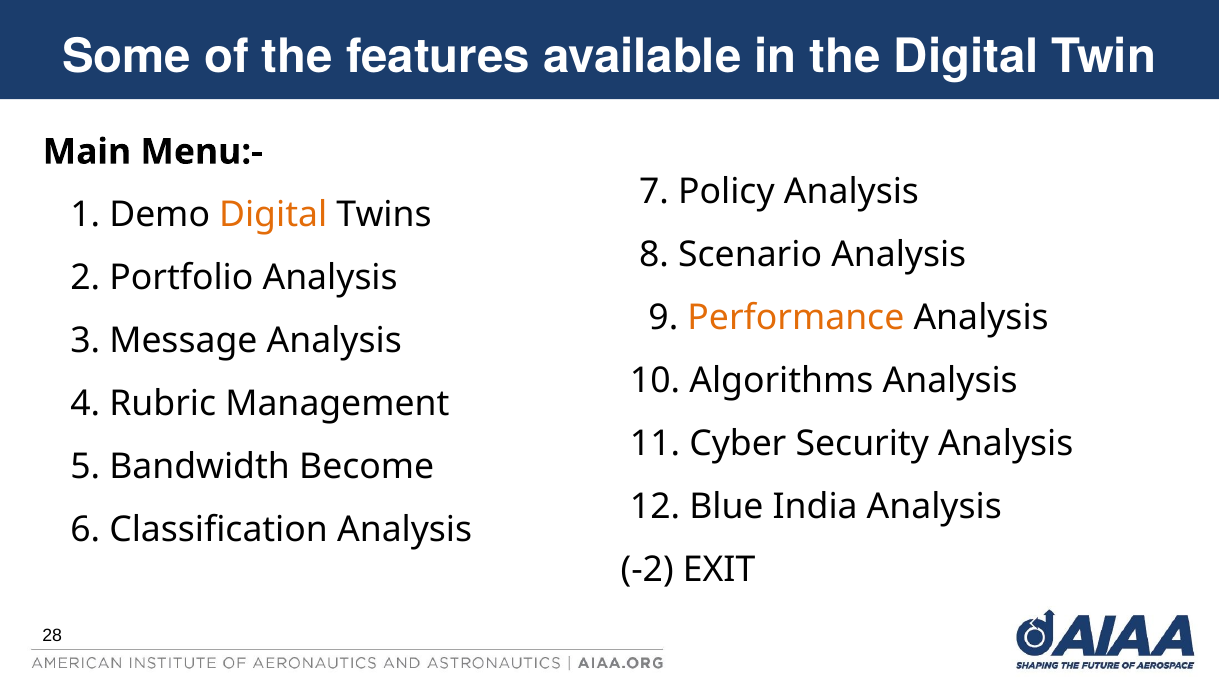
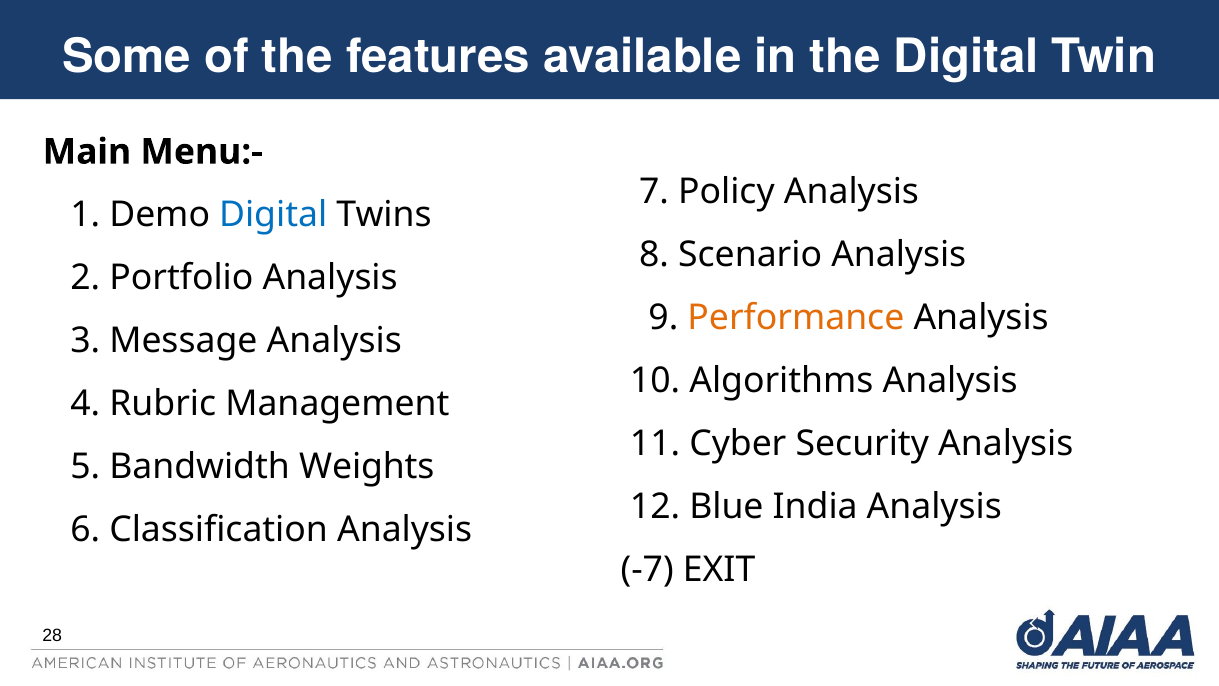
Digital at (273, 215) colour: orange -> blue
Become: Become -> Weights
-2: -2 -> -7
